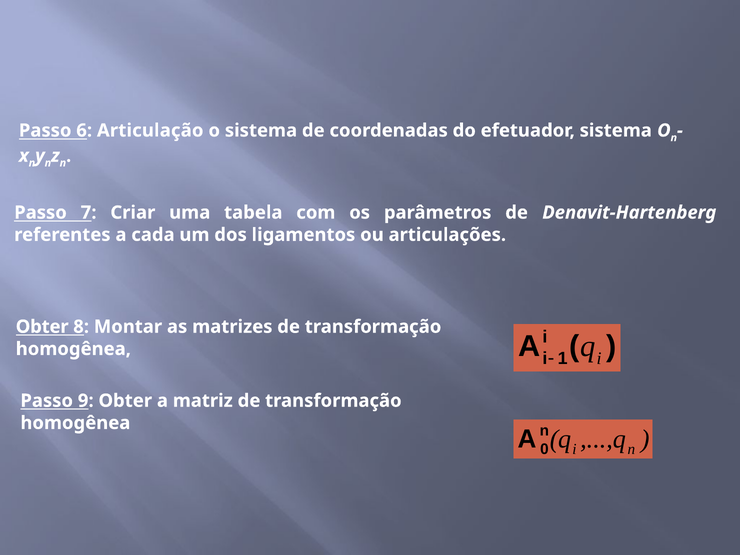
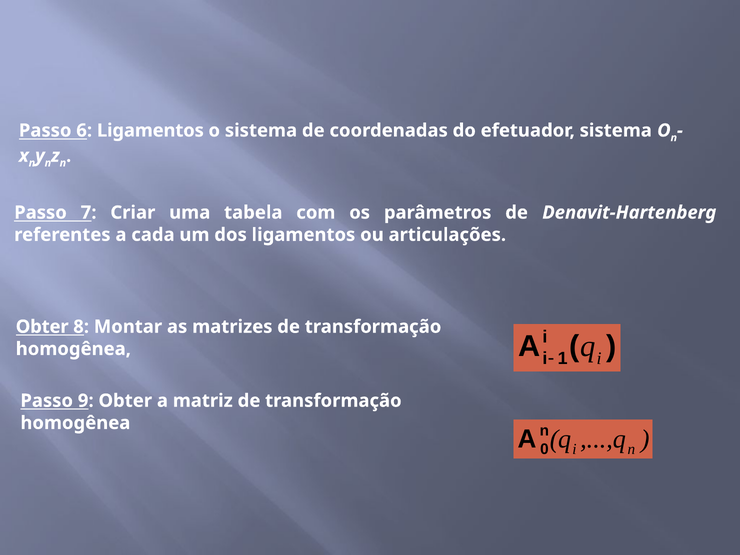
6 Articulação: Articulação -> Ligamentos
